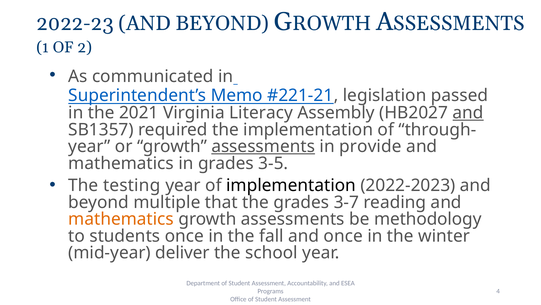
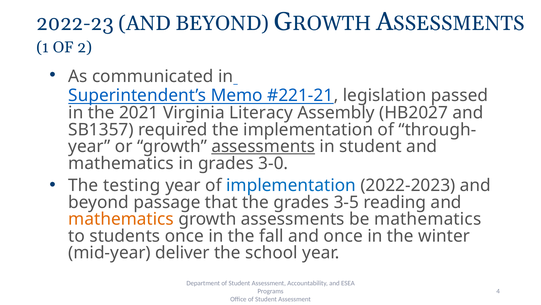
and at (468, 113) underline: present -> none
in provide: provide -> student
3-5: 3-5 -> 3-0
implementation at (291, 185) colour: black -> blue
multiple: multiple -> passage
3-7: 3-7 -> 3-5
be methodology: methodology -> mathematics
